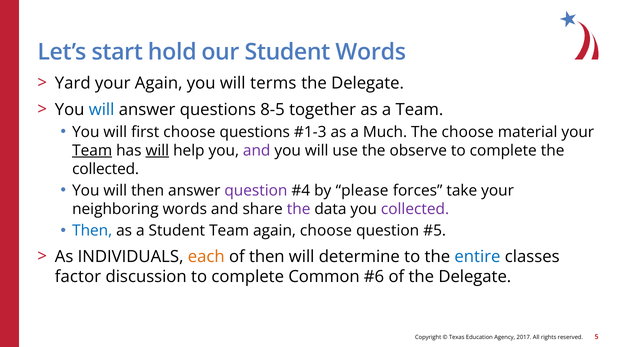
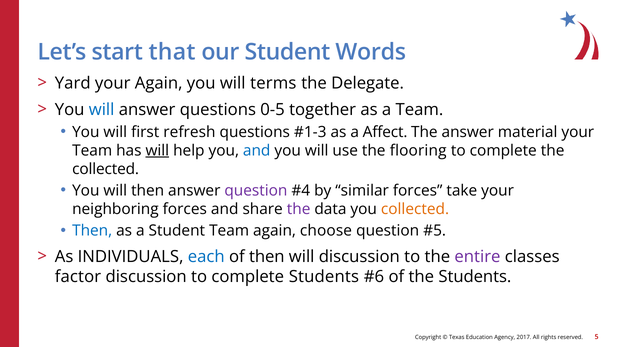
hold: hold -> that
8-5: 8-5 -> 0-5
first choose: choose -> refresh
Much: Much -> Affect
The choose: choose -> answer
Team at (92, 150) underline: present -> none
and at (257, 150) colour: purple -> blue
observe: observe -> flooring
please: please -> similar
neighboring words: words -> forces
collected at (415, 209) colour: purple -> orange
each colour: orange -> blue
will determine: determine -> discussion
entire colour: blue -> purple
complete Common: Common -> Students
of the Delegate: Delegate -> Students
